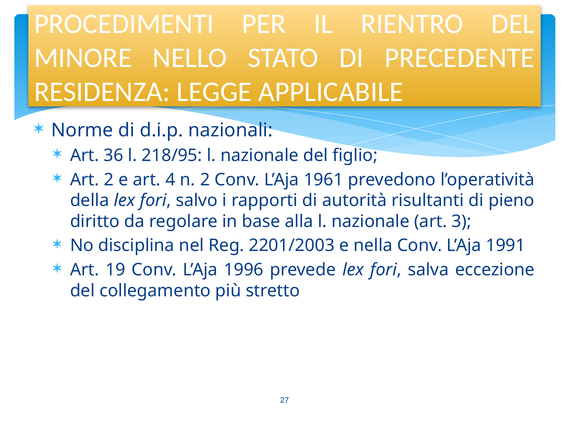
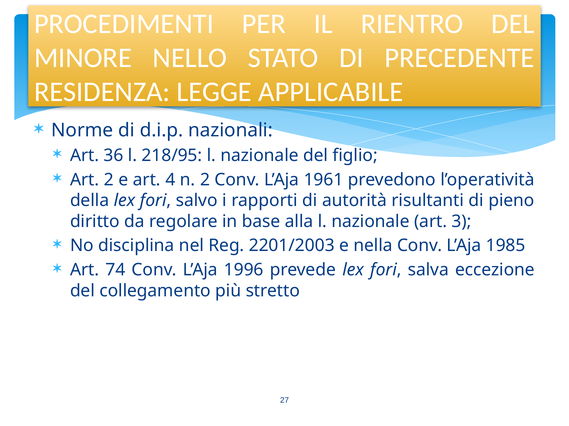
1991: 1991 -> 1985
19: 19 -> 74
